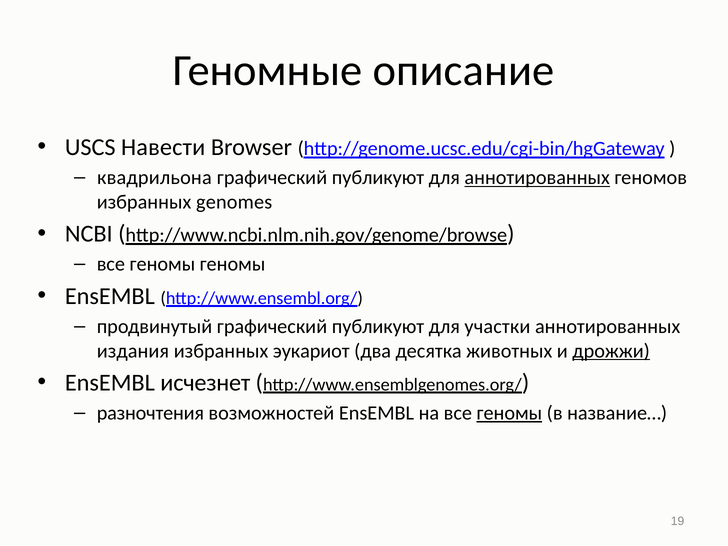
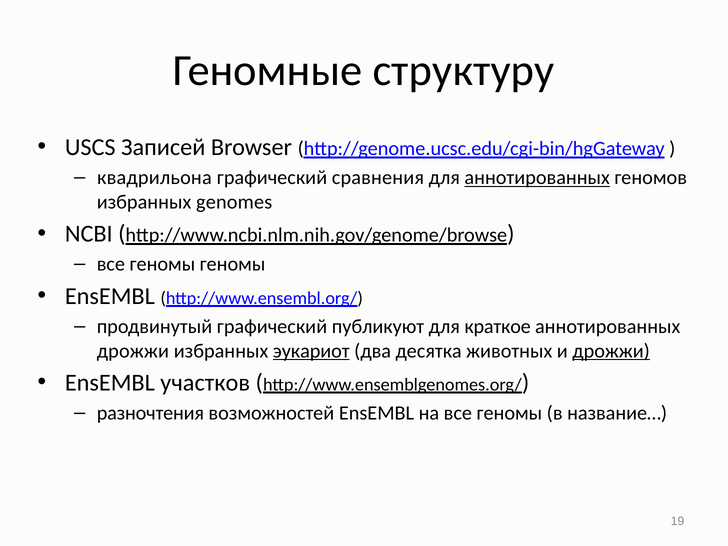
описание: описание -> структуру
Навести: Навести -> Записей
публикуют at (378, 178): публикуют -> сравнения
участки: участки -> краткое
издания at (133, 351): издания -> дрожжи
эукариот underline: none -> present
исчезнет: исчезнет -> участков
геномы at (509, 413) underline: present -> none
